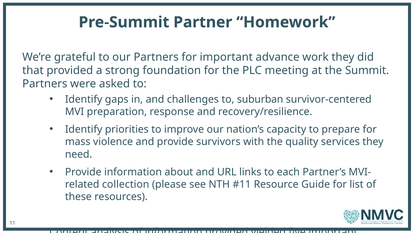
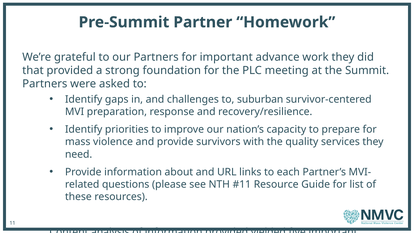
collection: collection -> questions
